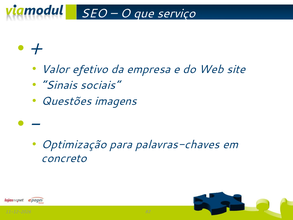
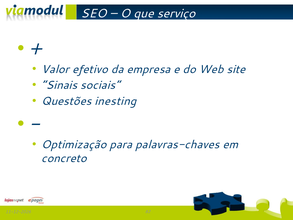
imagens: imagens -> inesting
